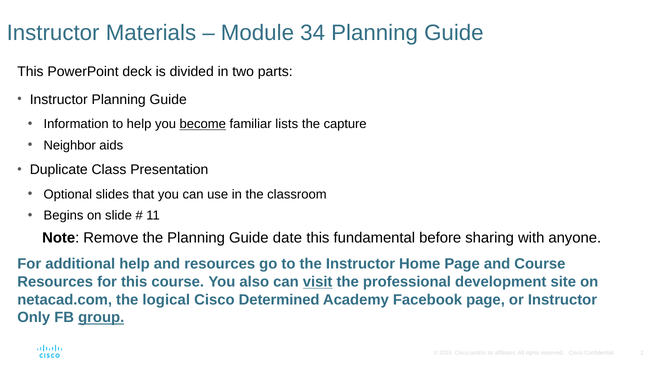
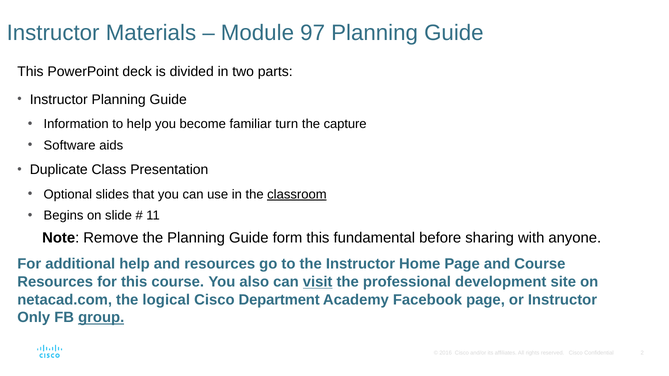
34: 34 -> 97
become underline: present -> none
lists: lists -> turn
Neighbor: Neighbor -> Software
classroom underline: none -> present
date: date -> form
Determined: Determined -> Department
